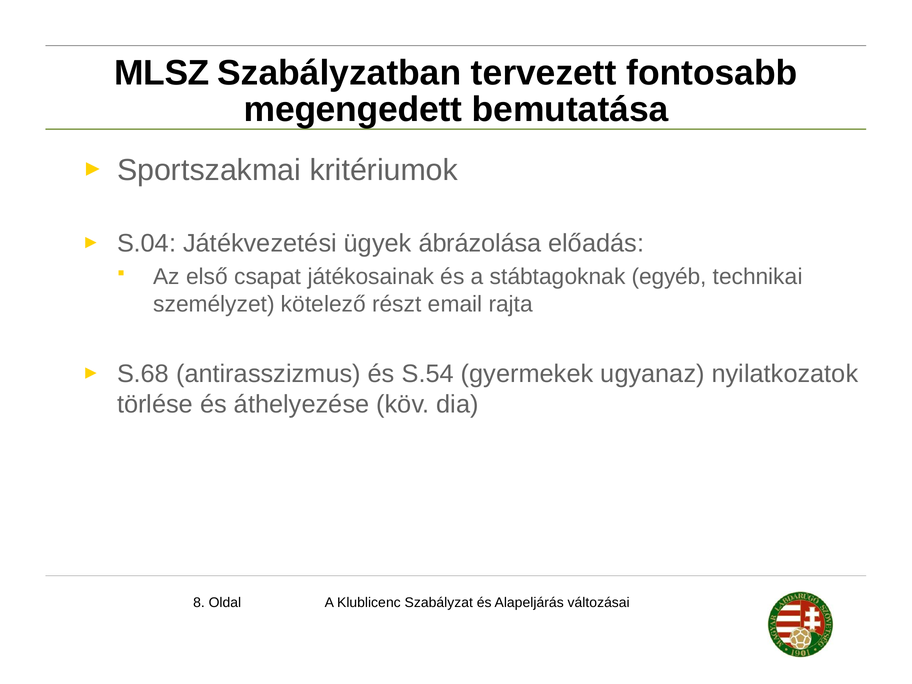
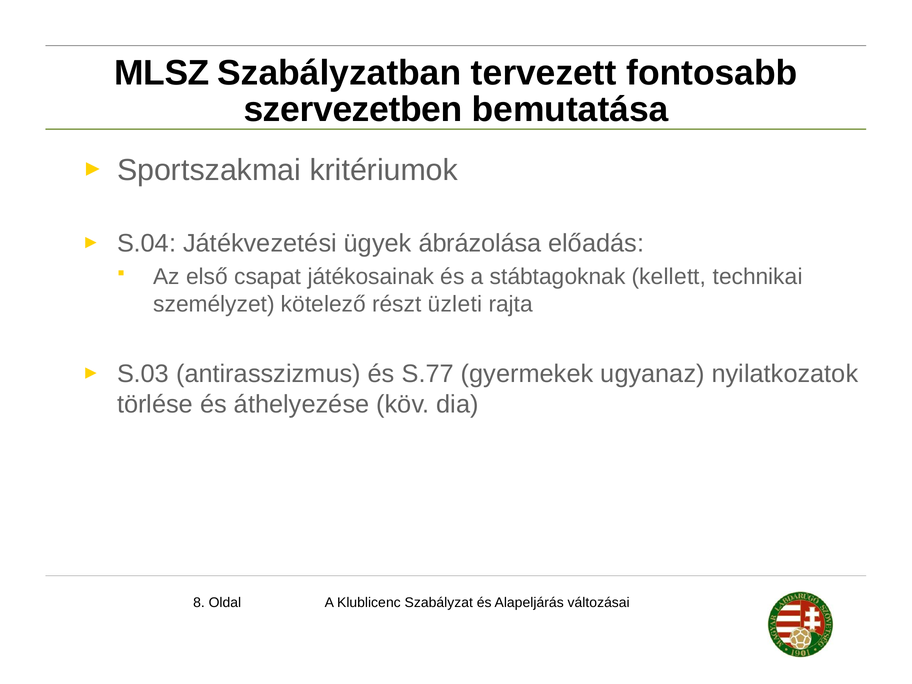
megengedett: megengedett -> szervezetben
egyéb: egyéb -> kellett
email: email -> üzleti
S.68: S.68 -> S.03
S.54: S.54 -> S.77
